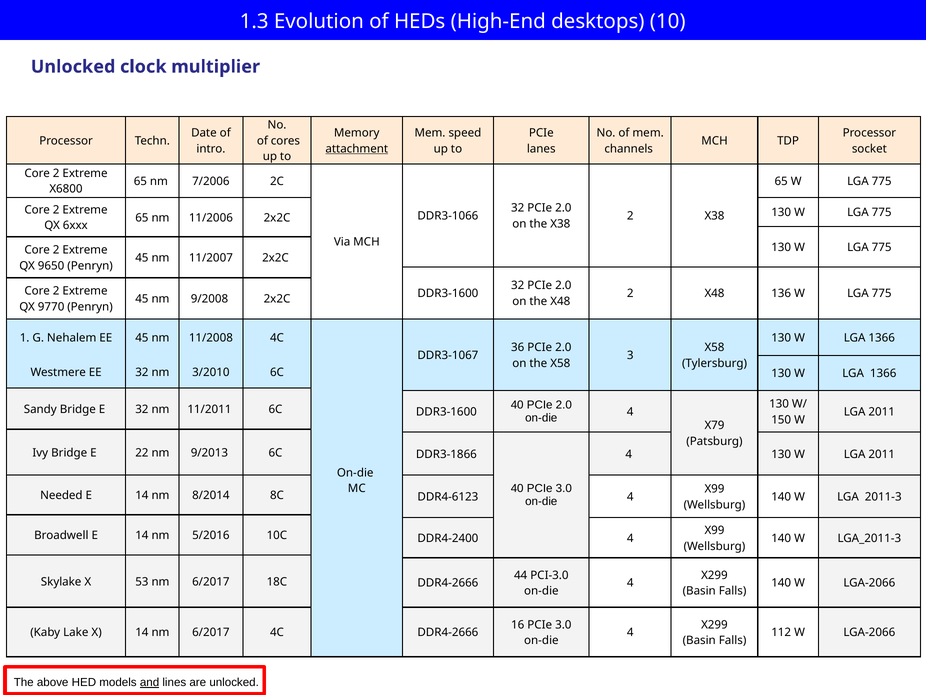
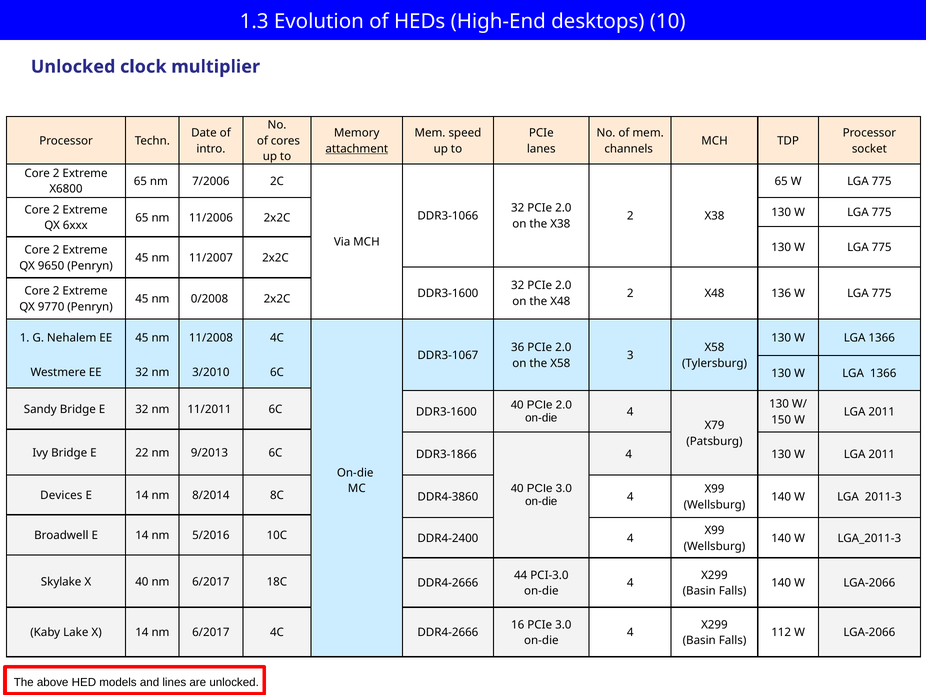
9/2008: 9/2008 -> 0/2008
Needed: Needed -> Devices
DDR4-6123: DDR4-6123 -> DDR4-3860
X 53: 53 -> 40
and underline: present -> none
